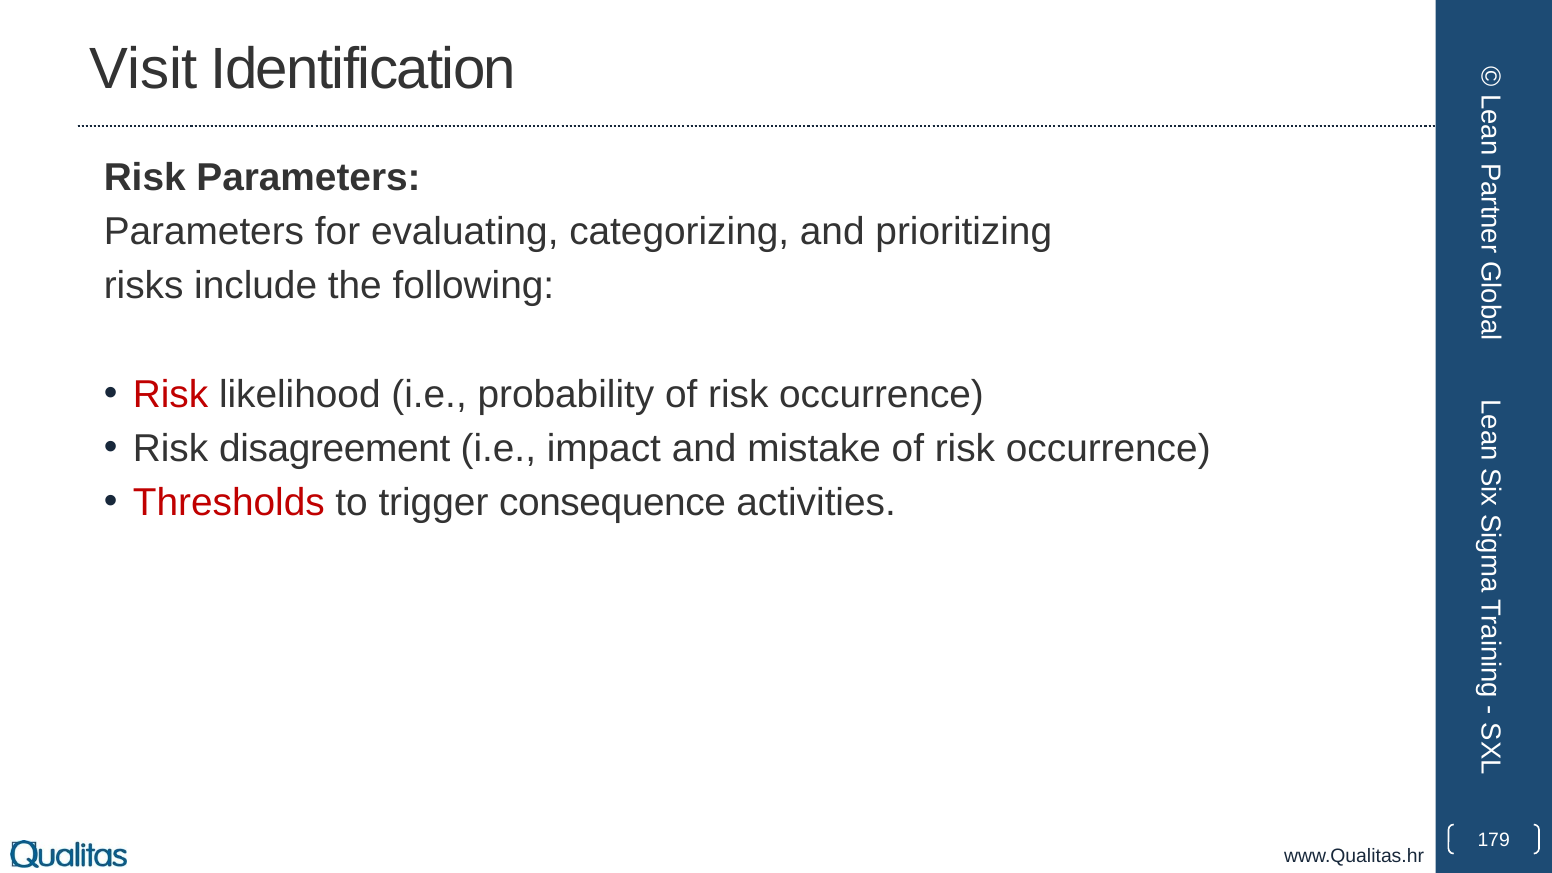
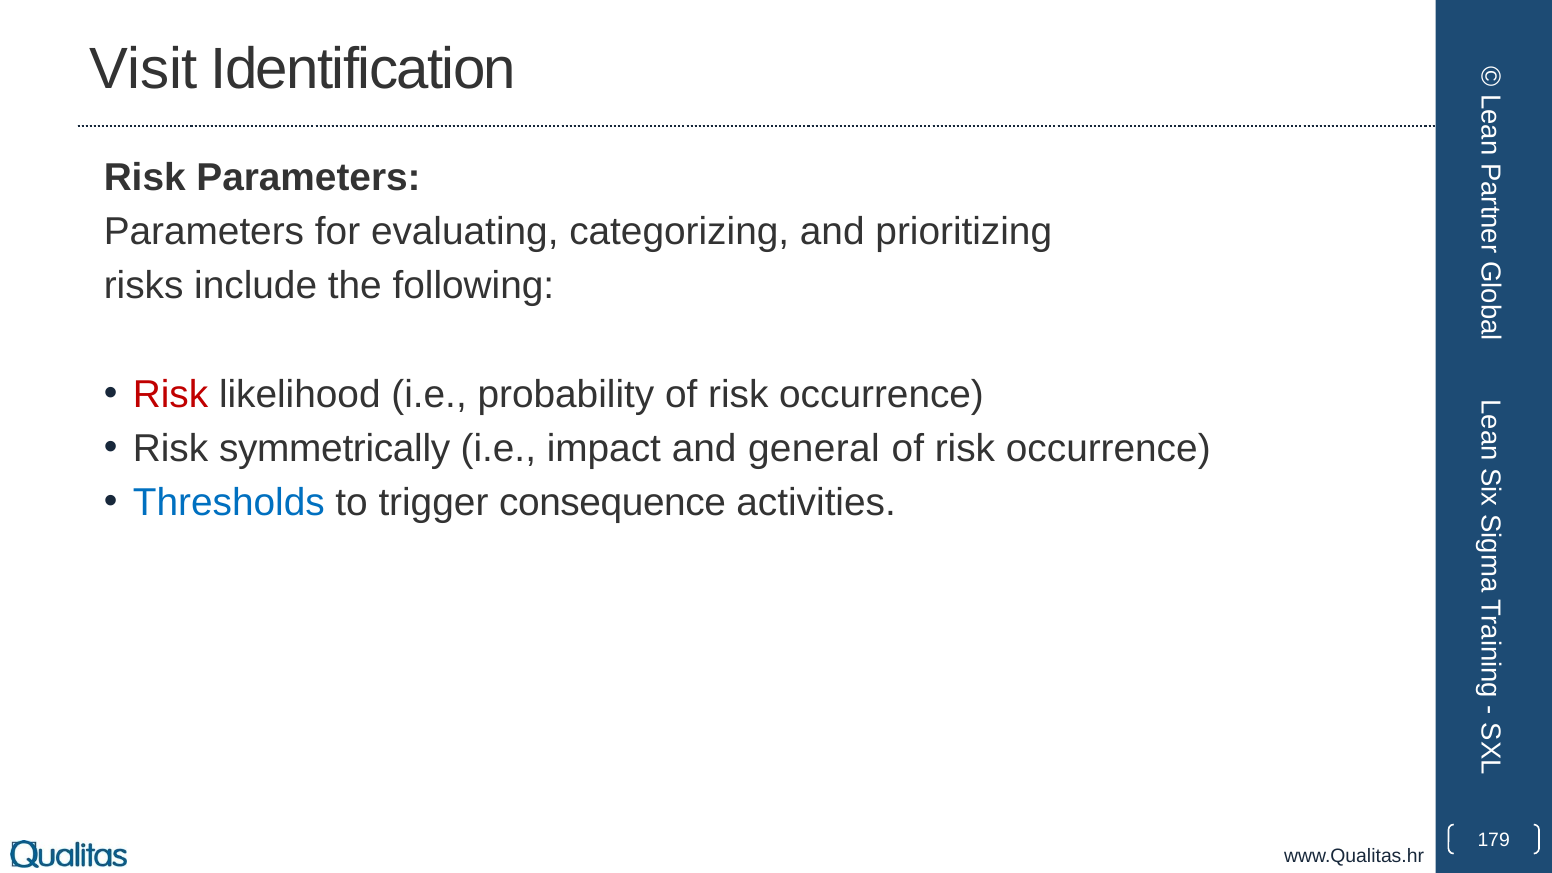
disagreement: disagreement -> symmetrically
mistake: mistake -> general
Thresholds colour: red -> blue
